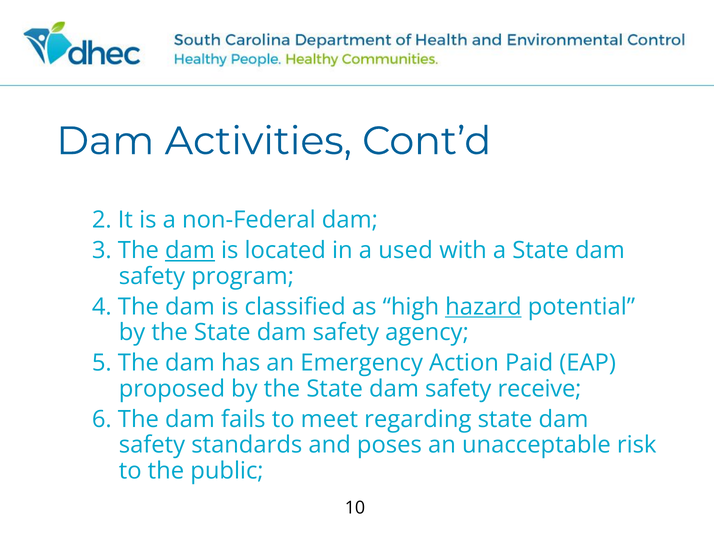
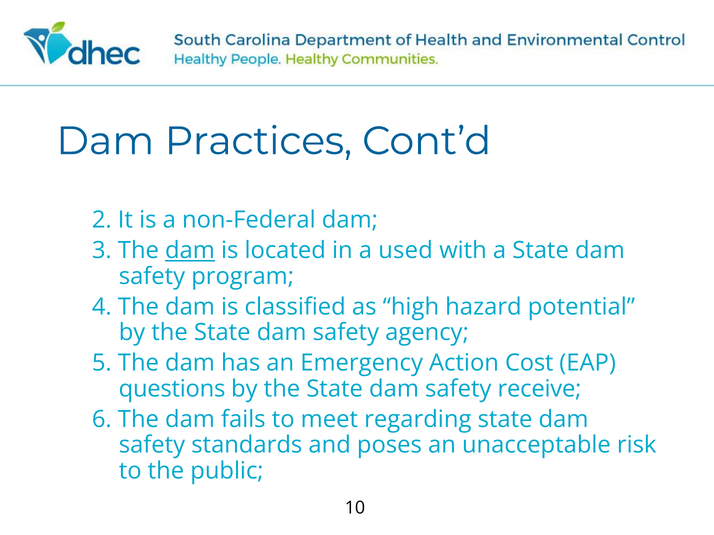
Activities: Activities -> Practices
hazard underline: present -> none
Paid: Paid -> Cost
proposed: proposed -> questions
